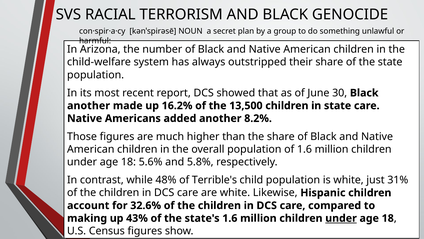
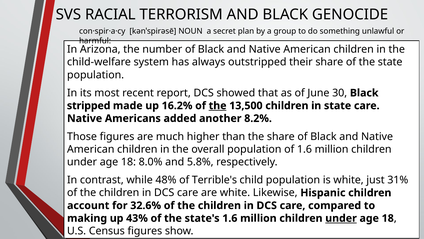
another at (89, 105): another -> stripped
the at (218, 105) underline: none -> present
5.6%: 5.6% -> 8.0%
